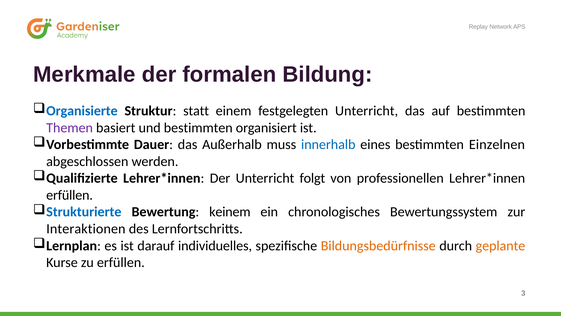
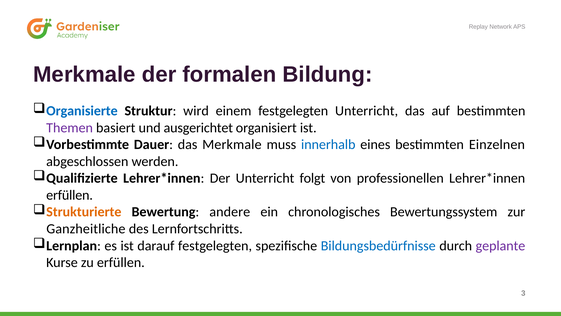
statt: statt -> wird
und bestimmten: bestimmten -> ausgerichtet
das Außerhalb: Außerhalb -> Merkmale
Strukturierte colour: blue -> orange
keinem: keinem -> andere
Interaktionen: Interaktionen -> Ganzheitliche
darauf individuelles: individuelles -> festgelegten
Bildungsbedürfnisse colour: orange -> blue
geplante colour: orange -> purple
